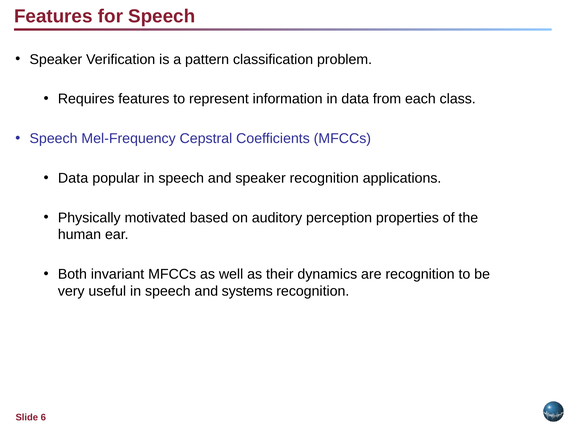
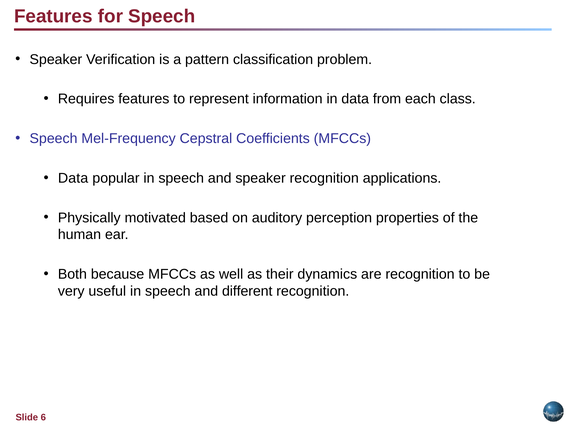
invariant: invariant -> because
systems: systems -> different
